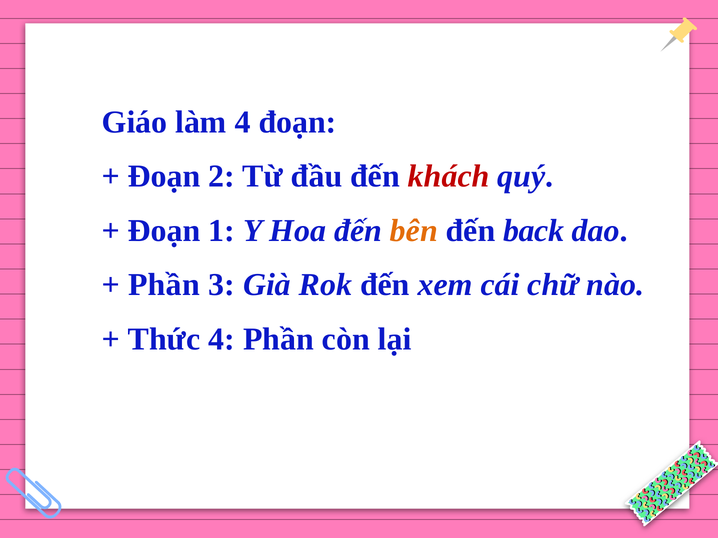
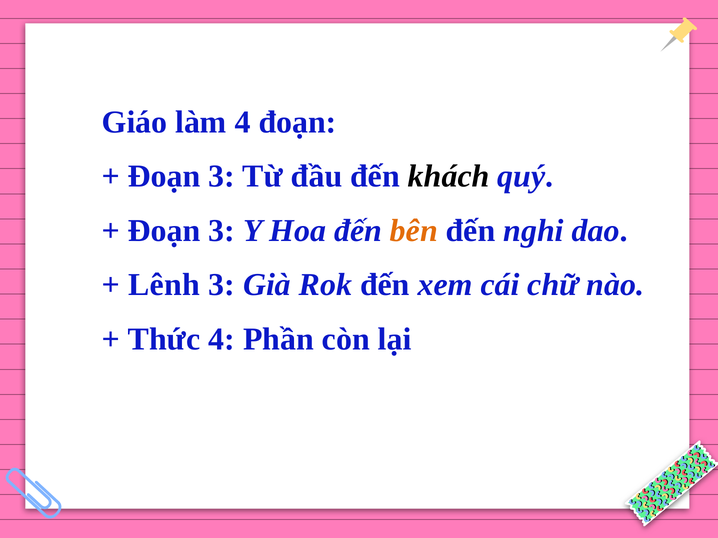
2 at (222, 177): 2 -> 3
khách colour: red -> black
1 at (222, 231): 1 -> 3
back: back -> nghi
Phần at (164, 285): Phần -> Lênh
